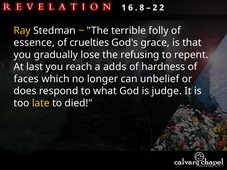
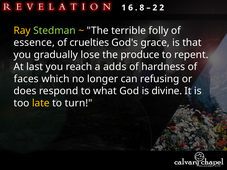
Stedman colour: white -> light green
refusing: refusing -> produce
unbelief: unbelief -> refusing
judge: judge -> divine
died: died -> turn
